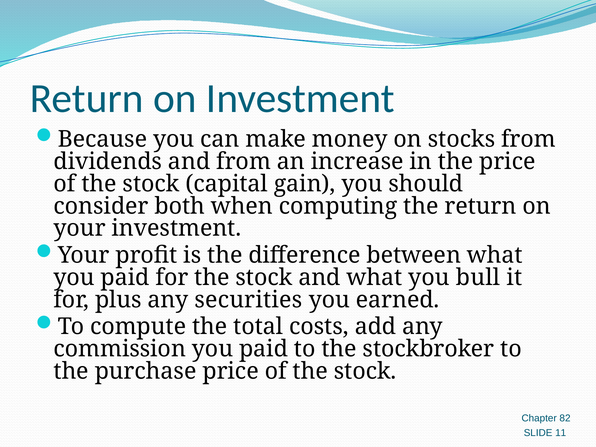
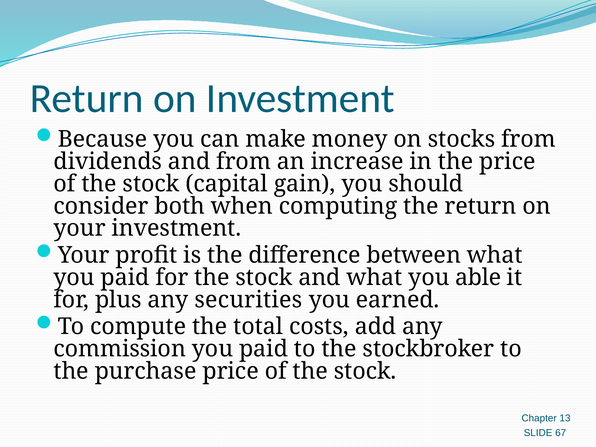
bull: bull -> able
82: 82 -> 13
11: 11 -> 67
